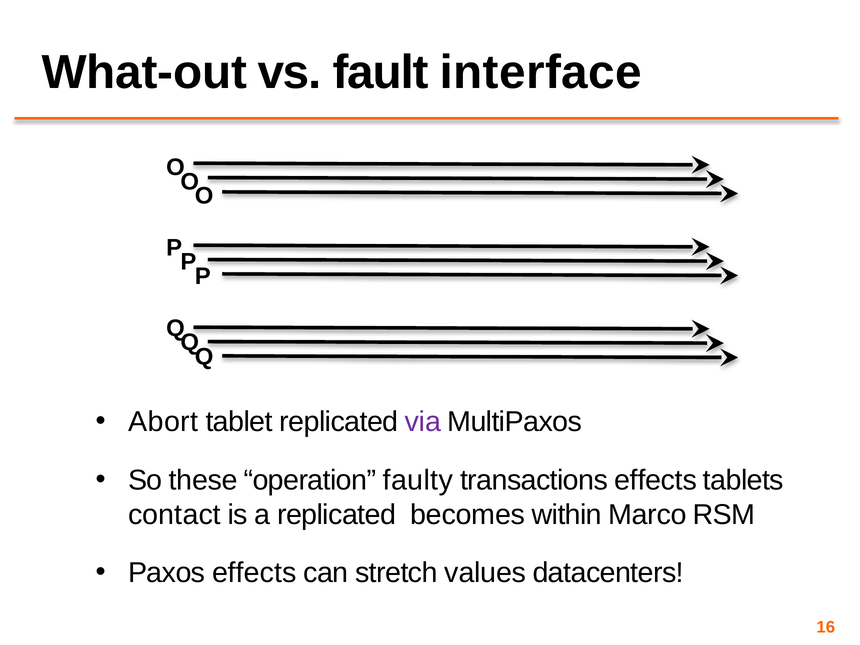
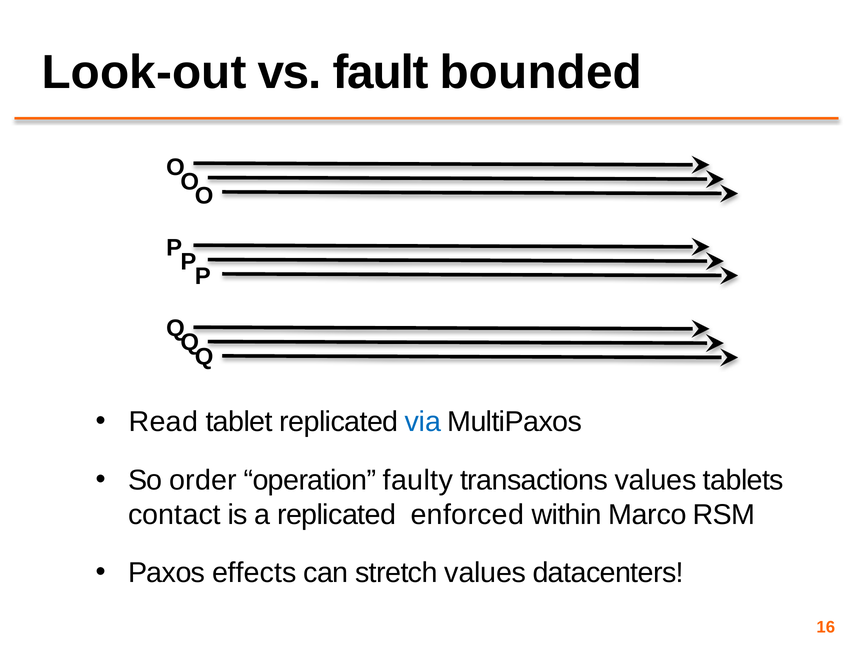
What-out: What-out -> Look-out
interface: interface -> bounded
Abort: Abort -> Read
via colour: purple -> blue
these: these -> order
transactions effects: effects -> values
becomes: becomes -> enforced
